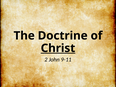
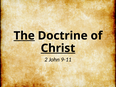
The underline: none -> present
